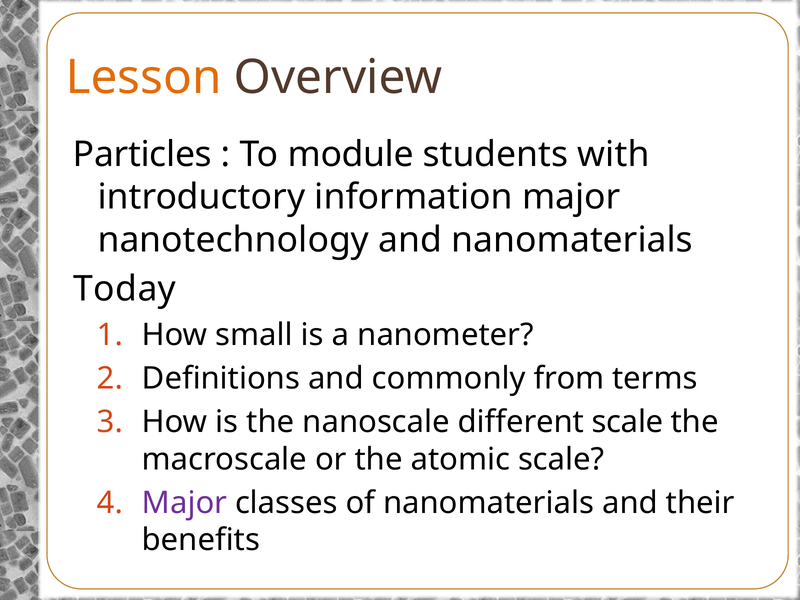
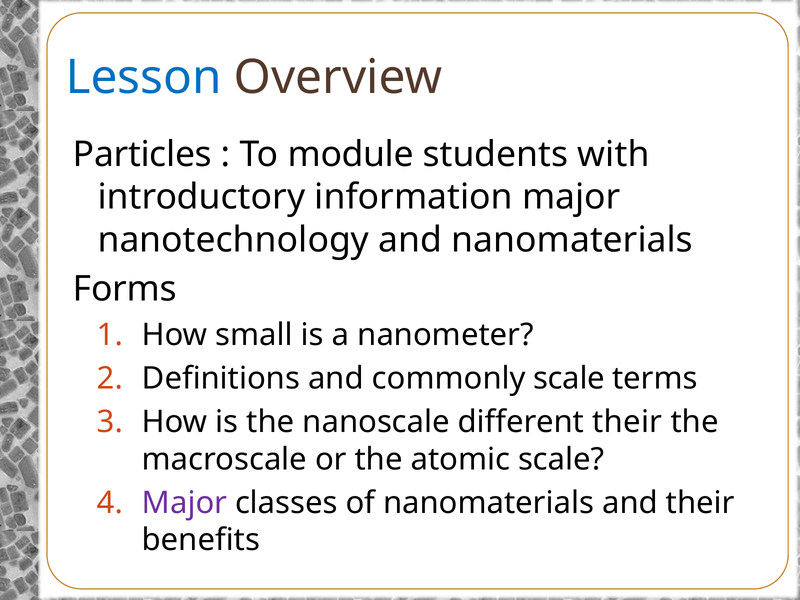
Lesson colour: orange -> blue
Today: Today -> Forms
commonly from: from -> scale
different scale: scale -> their
